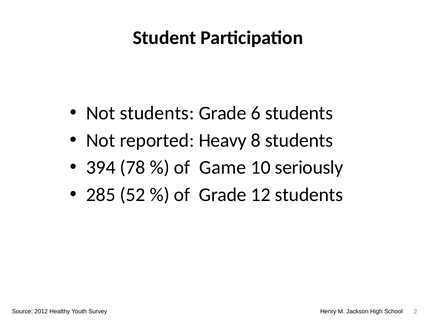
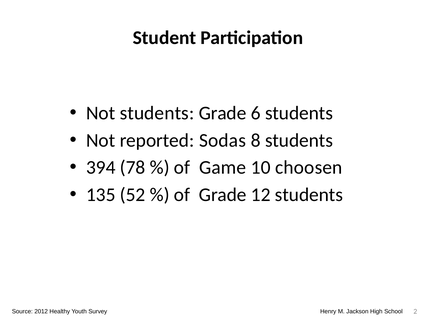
Heavy: Heavy -> Sodas
seriously: seriously -> choosen
285: 285 -> 135
